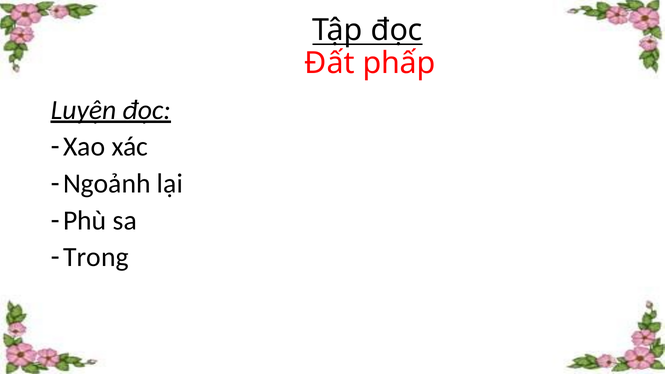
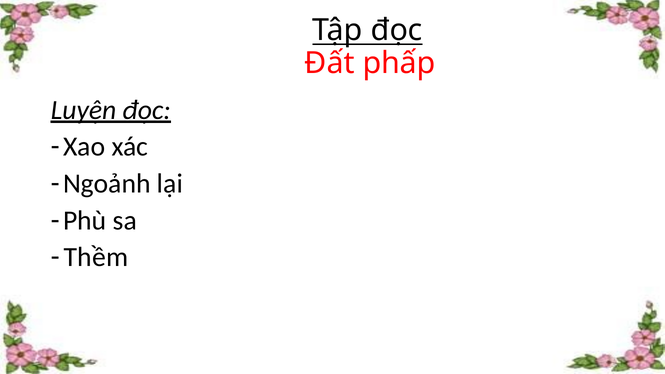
Trong: Trong -> Thềm
